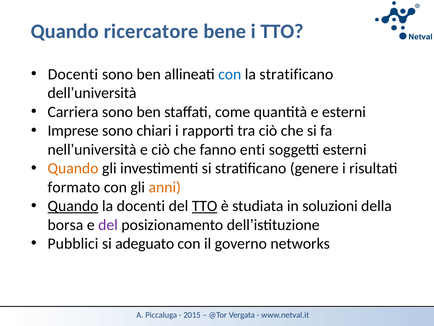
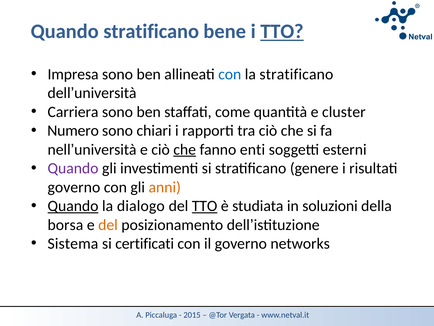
Quando ricercatore: ricercatore -> stratificano
TTO at (282, 31) underline: none -> present
Docenti at (73, 74): Docenti -> Impresa
e esterni: esterni -> cluster
Imprese: Imprese -> Numero
che at (185, 149) underline: none -> present
Quando at (73, 168) colour: orange -> purple
formato at (74, 187): formato -> governo
la docenti: docenti -> dialogo
del at (108, 225) colour: purple -> orange
Pubblici: Pubblici -> Sistema
adeguato: adeguato -> certificati
